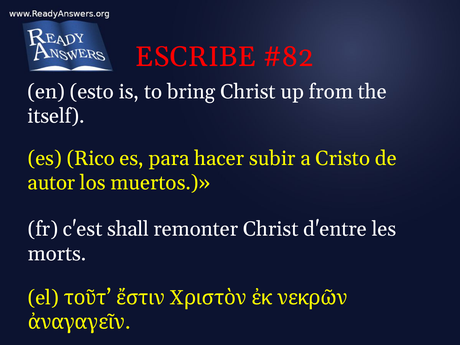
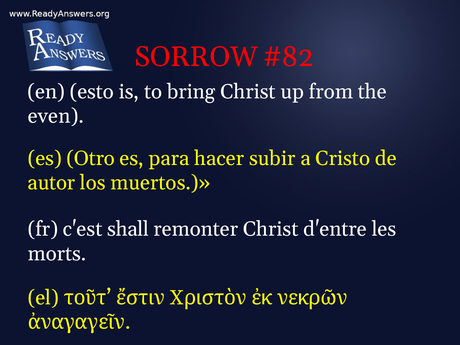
ESCRIBE: ESCRIBE -> SORROW
itself: itself -> even
Rico: Rico -> Otro
